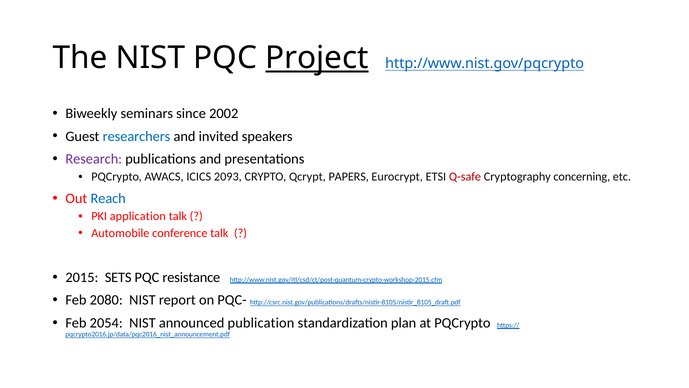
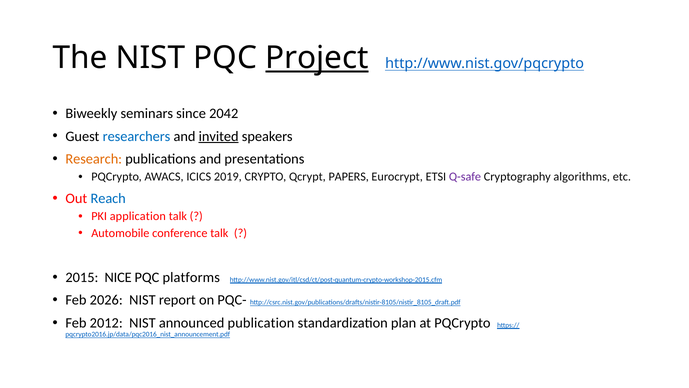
2002: 2002 -> 2042
invited underline: none -> present
Research colour: purple -> orange
2093: 2093 -> 2019
Q-safe colour: red -> purple
concerning: concerning -> algorithms
SETS: SETS -> NICE
resistance: resistance -> platforms
2080: 2080 -> 2026
2054: 2054 -> 2012
